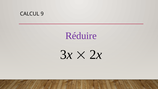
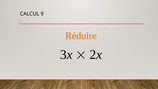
Réduire colour: purple -> orange
